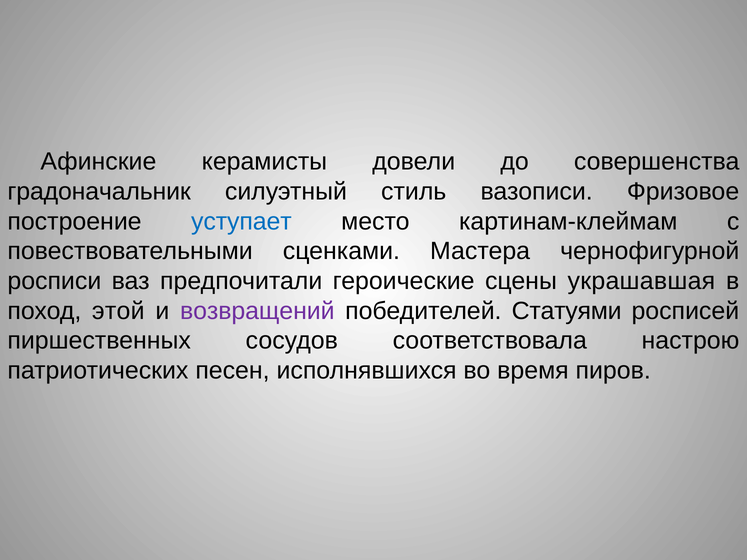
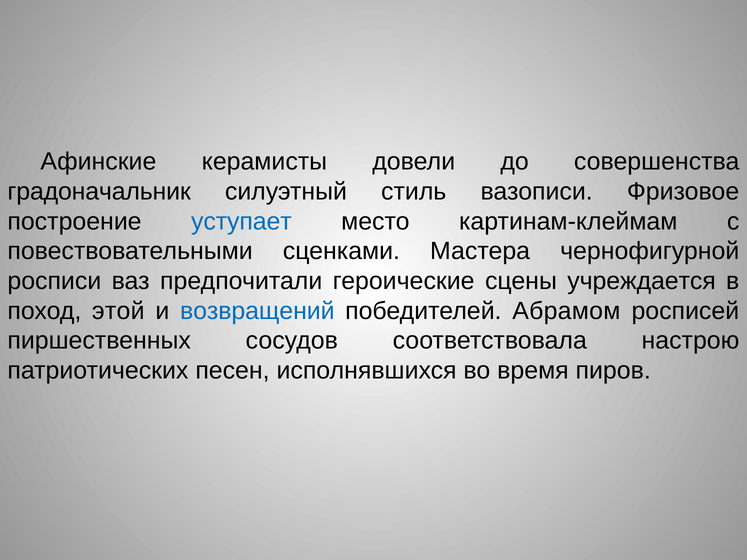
украшавшая: украшавшая -> учреждается
возвращений colour: purple -> blue
Статуями: Статуями -> Абрамом
